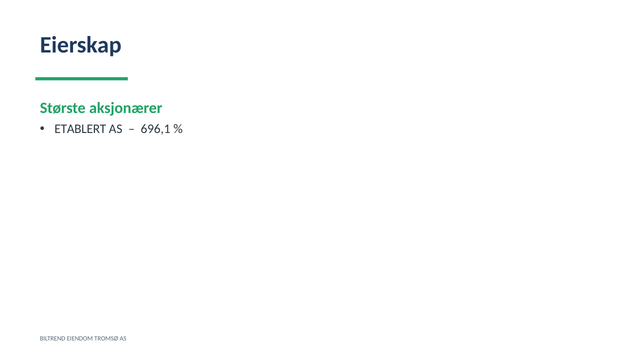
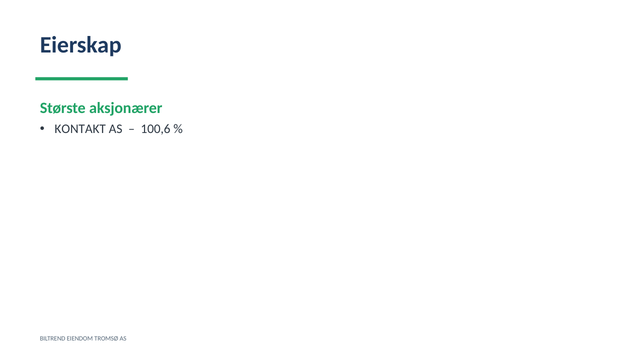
ETABLERT: ETABLERT -> KONTAKT
696,1: 696,1 -> 100,6
